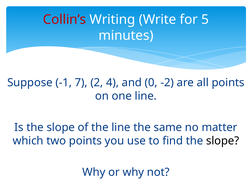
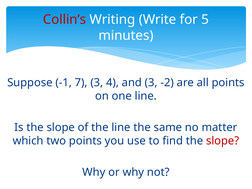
7 2: 2 -> 3
and 0: 0 -> 3
slope at (223, 141) colour: black -> red
